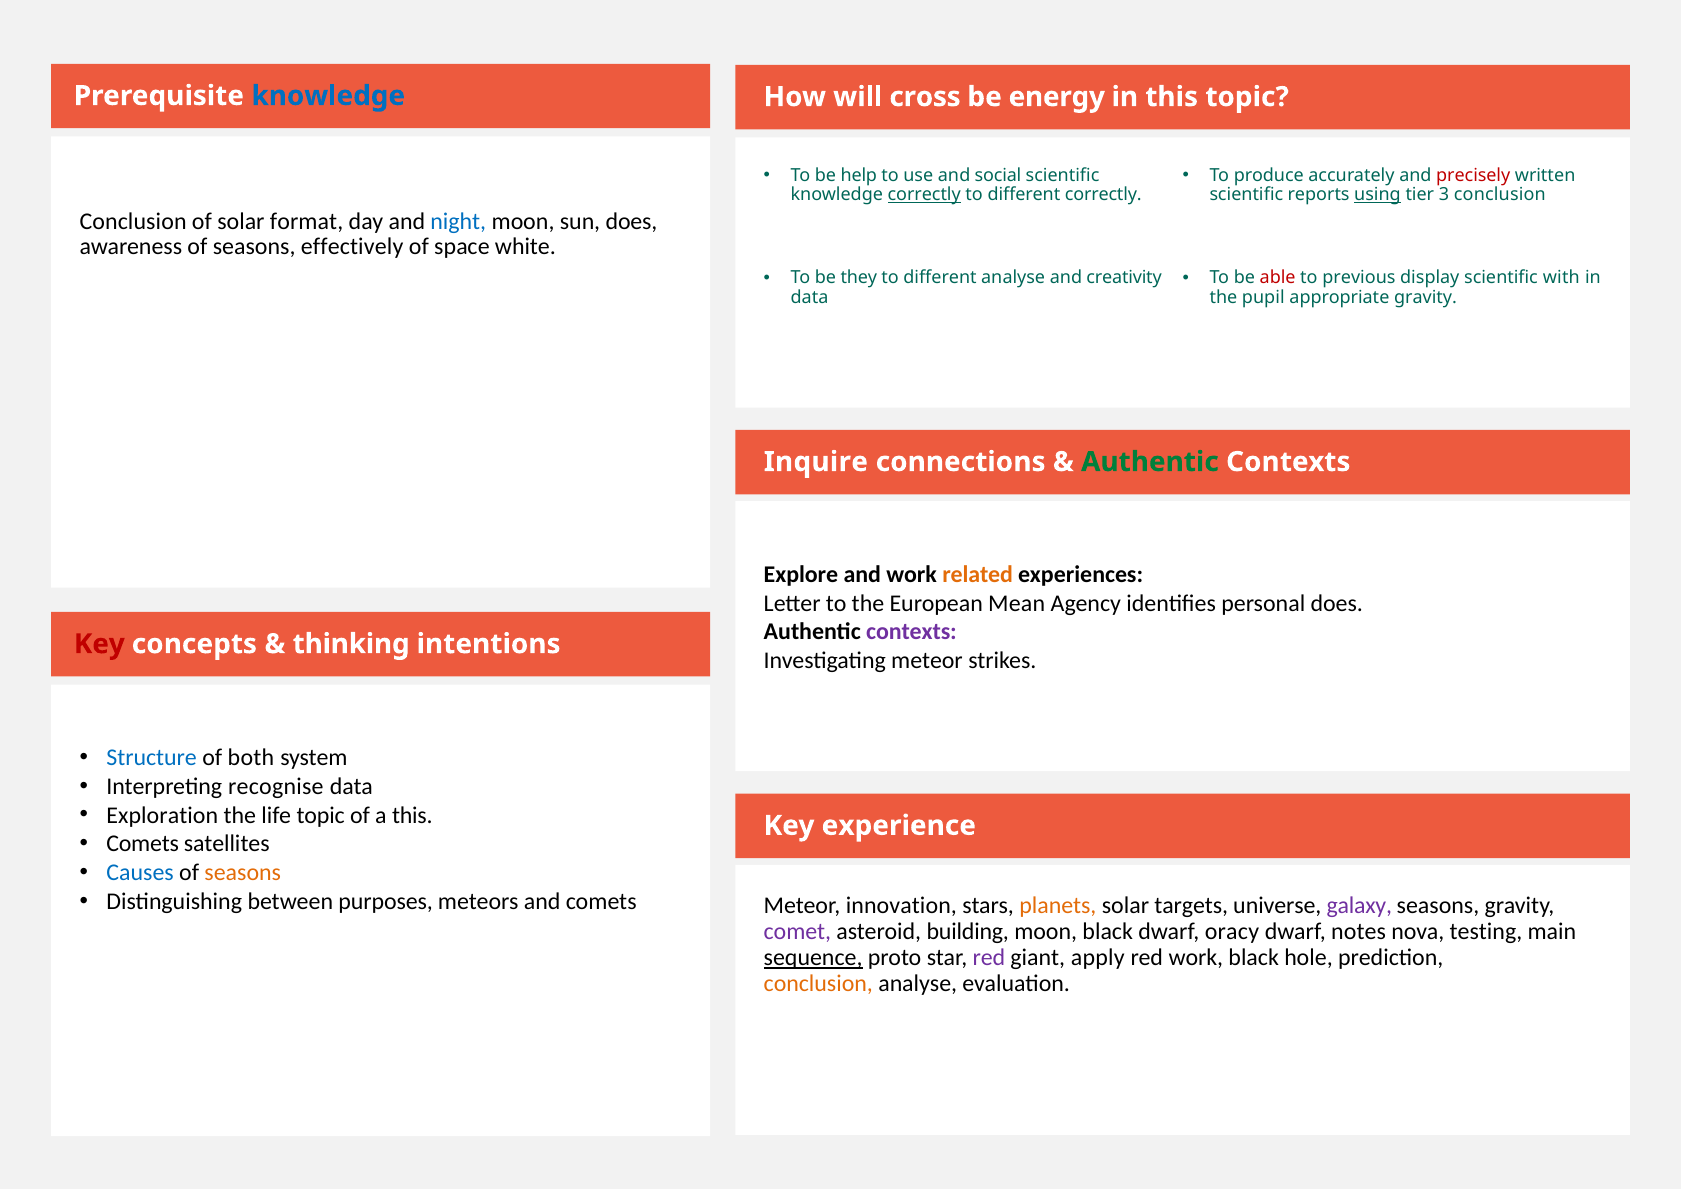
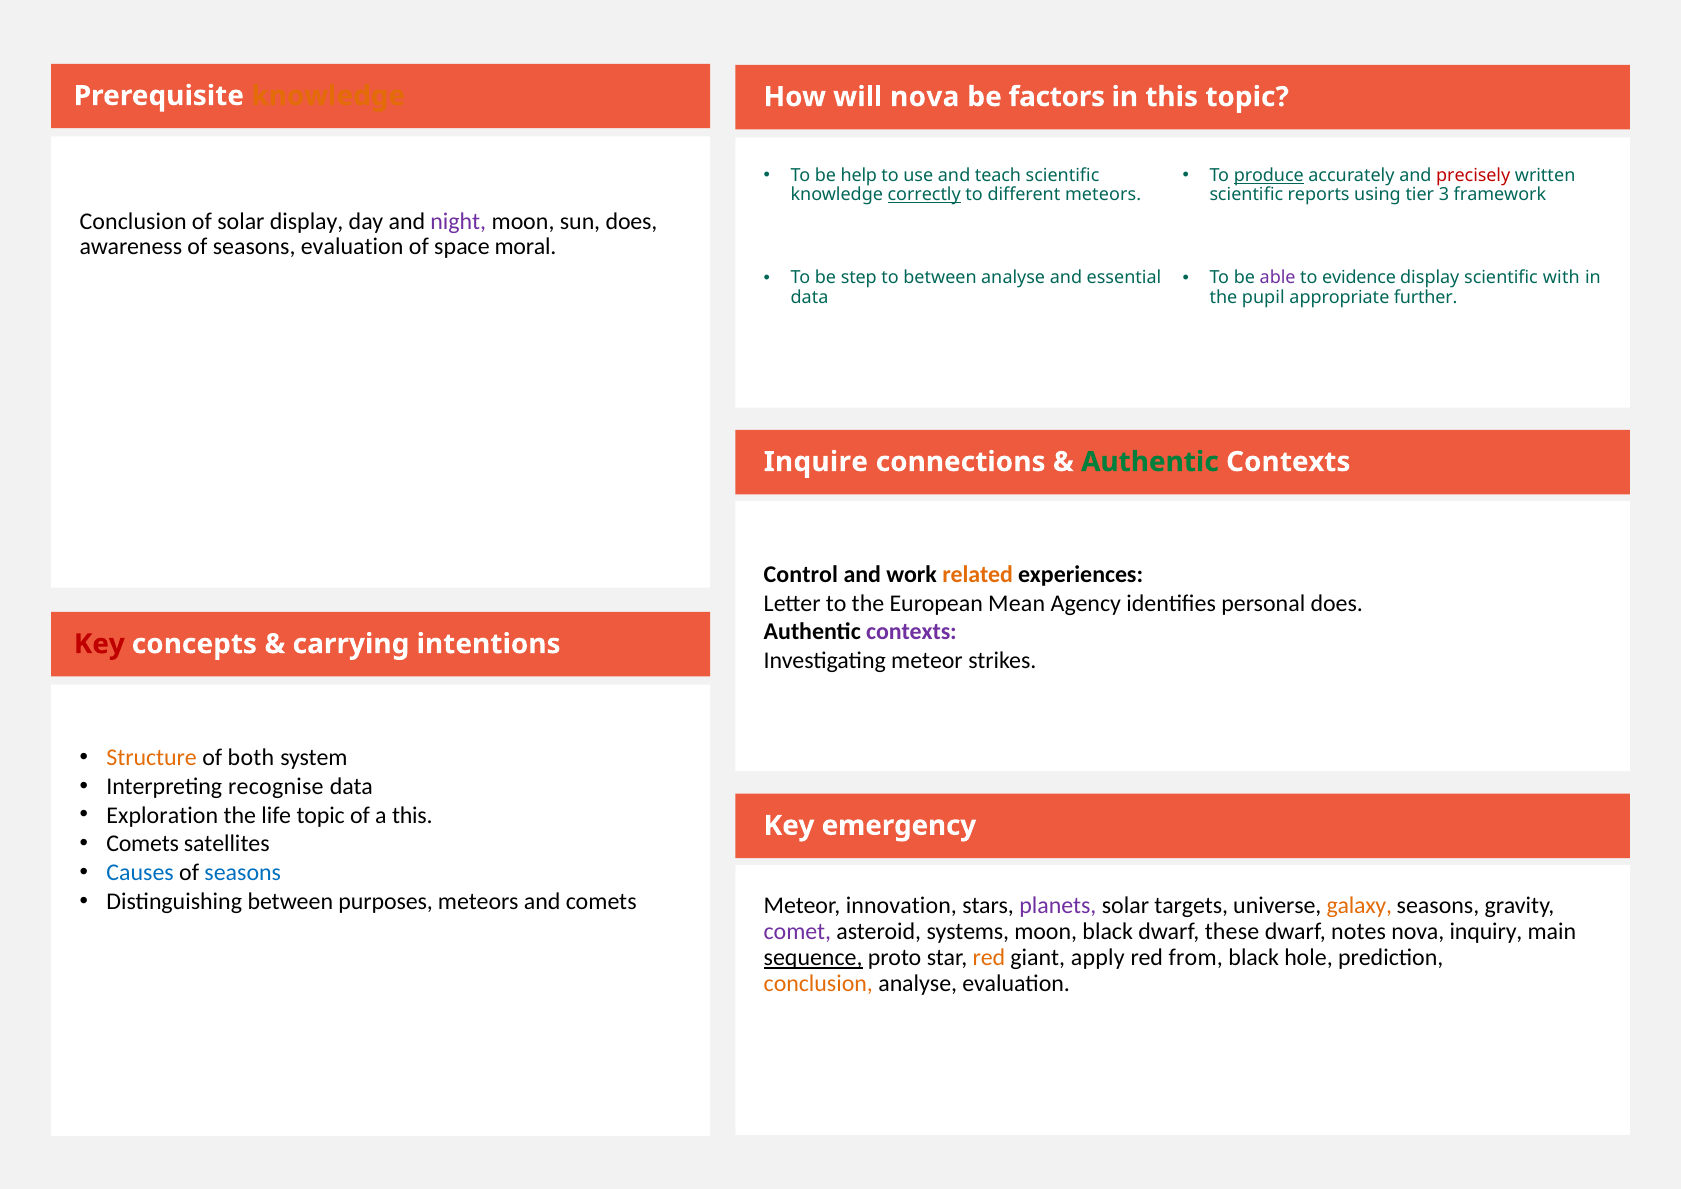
knowledge at (328, 96) colour: blue -> orange
will cross: cross -> nova
energy: energy -> factors
social: social -> teach
produce underline: none -> present
different correctly: correctly -> meteors
using underline: present -> none
3 conclusion: conclusion -> framework
solar format: format -> display
night colour: blue -> purple
seasons effectively: effectively -> evaluation
white: white -> moral
they: they -> step
different at (940, 278): different -> between
creativity: creativity -> essential
able colour: red -> purple
previous: previous -> evidence
appropriate gravity: gravity -> further
Explore: Explore -> Control
thinking: thinking -> carrying
Structure colour: blue -> orange
experience: experience -> emergency
seasons at (243, 872) colour: orange -> blue
planets colour: orange -> purple
galaxy colour: purple -> orange
building: building -> systems
oracy: oracy -> these
testing: testing -> inquiry
red at (989, 957) colour: purple -> orange
red work: work -> from
